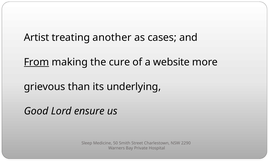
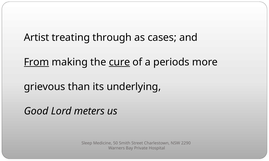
another: another -> through
cure underline: none -> present
website: website -> periods
ensure: ensure -> meters
